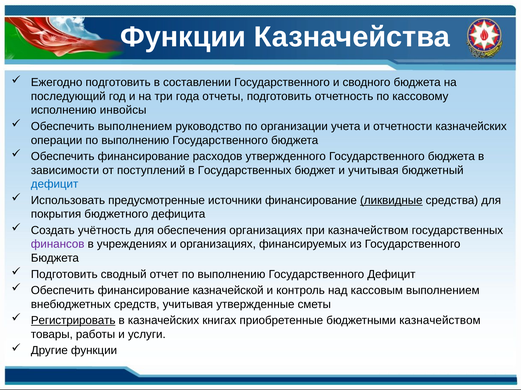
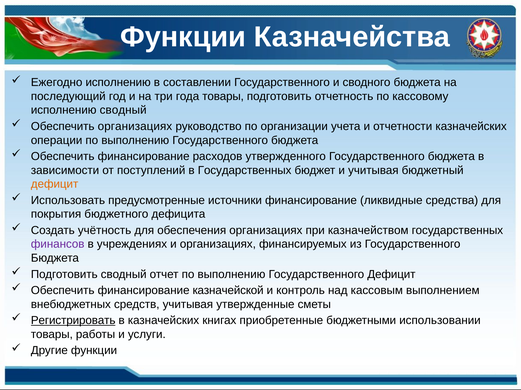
Ежегодно подготовить: подготовить -> исполнению
года отчеты: отчеты -> товары
исполнению инвойсы: инвойсы -> сводный
Обеспечить выполнением: выполнением -> организациях
дефицит at (55, 184) colour: blue -> orange
ликвидные underline: present -> none
бюджетными казначейством: казначейством -> использовании
